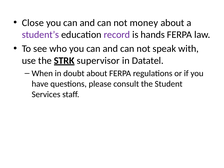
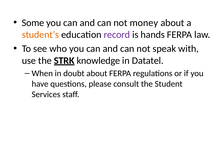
Close: Close -> Some
student’s colour: purple -> orange
supervisor: supervisor -> knowledge
